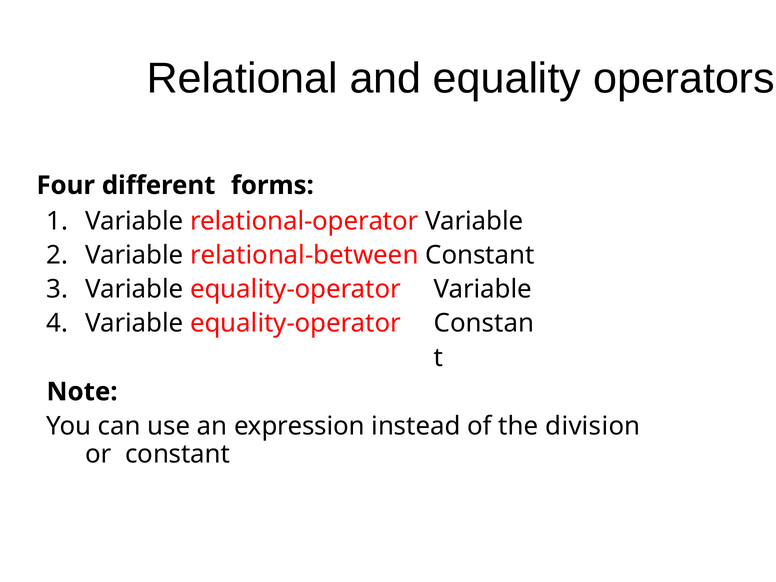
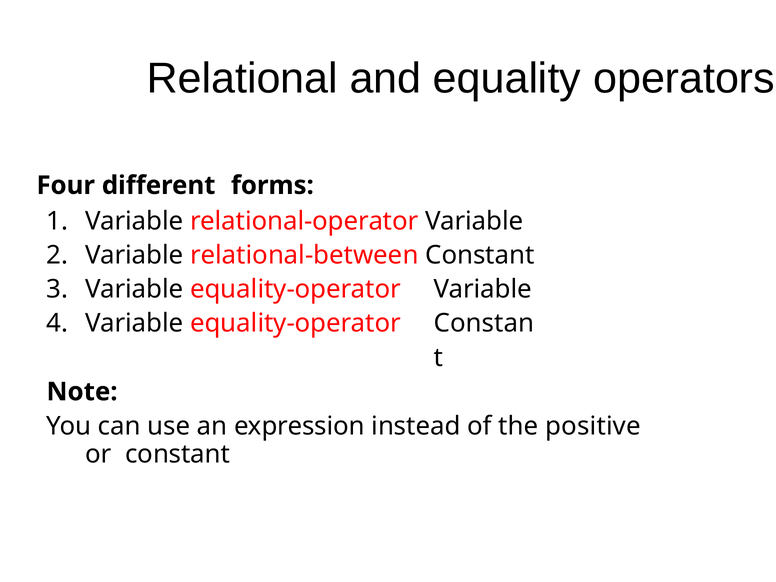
division: division -> positive
